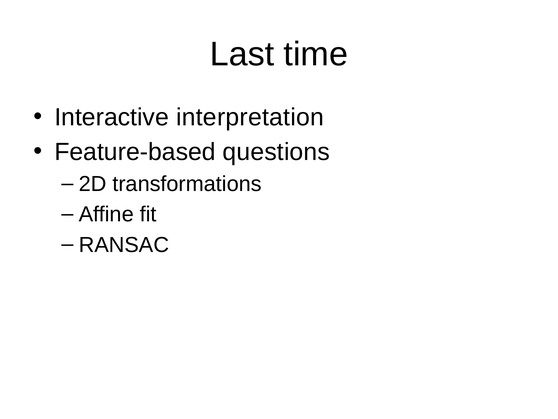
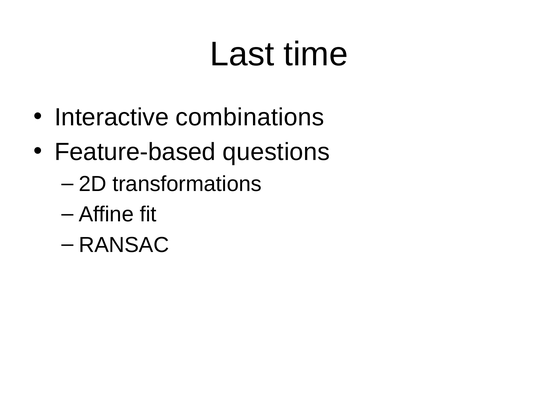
interpretation: interpretation -> combinations
